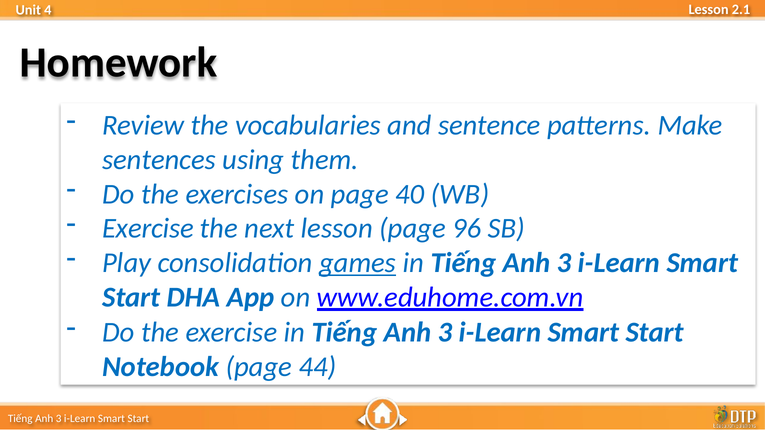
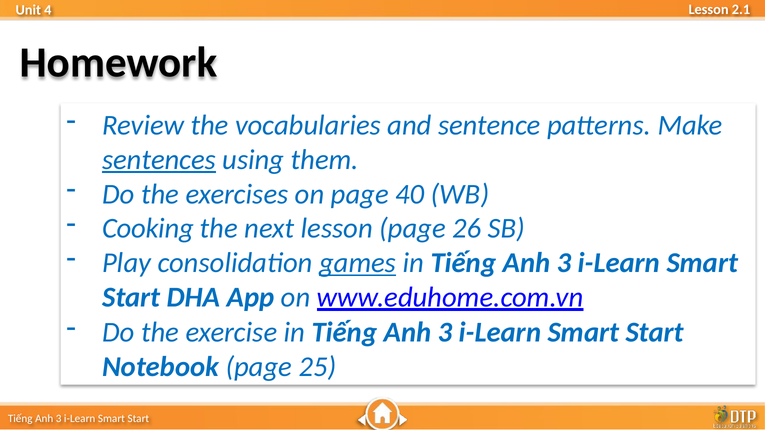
sentences underline: none -> present
Exercise at (148, 229): Exercise -> Cooking
96: 96 -> 26
44: 44 -> 25
